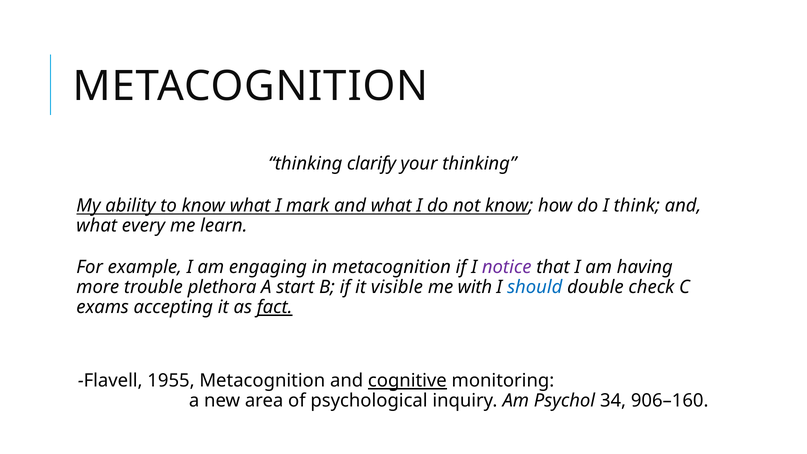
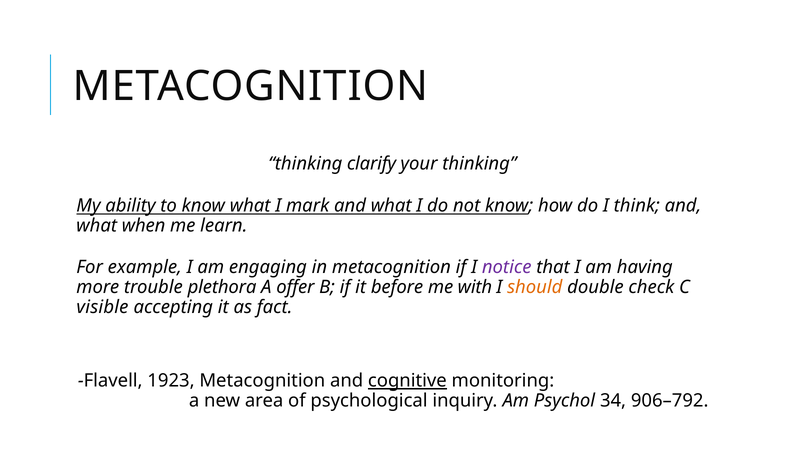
every: every -> when
start: start -> offer
visible: visible -> before
should colour: blue -> orange
exams: exams -> visible
fact underline: present -> none
1955: 1955 -> 1923
906–160: 906–160 -> 906–792
